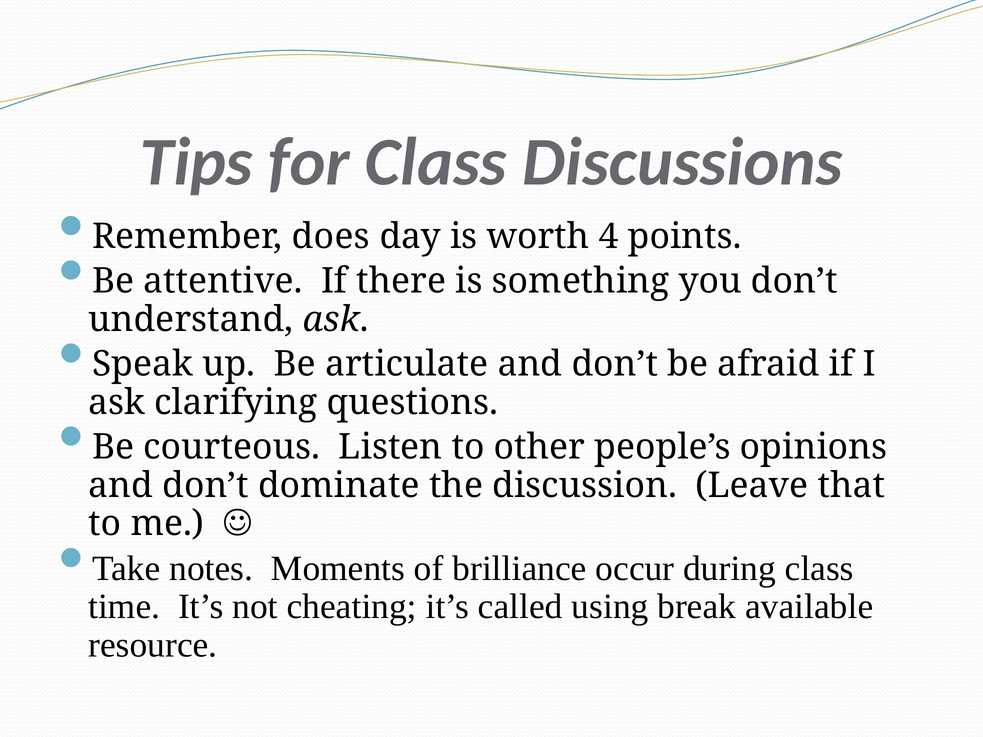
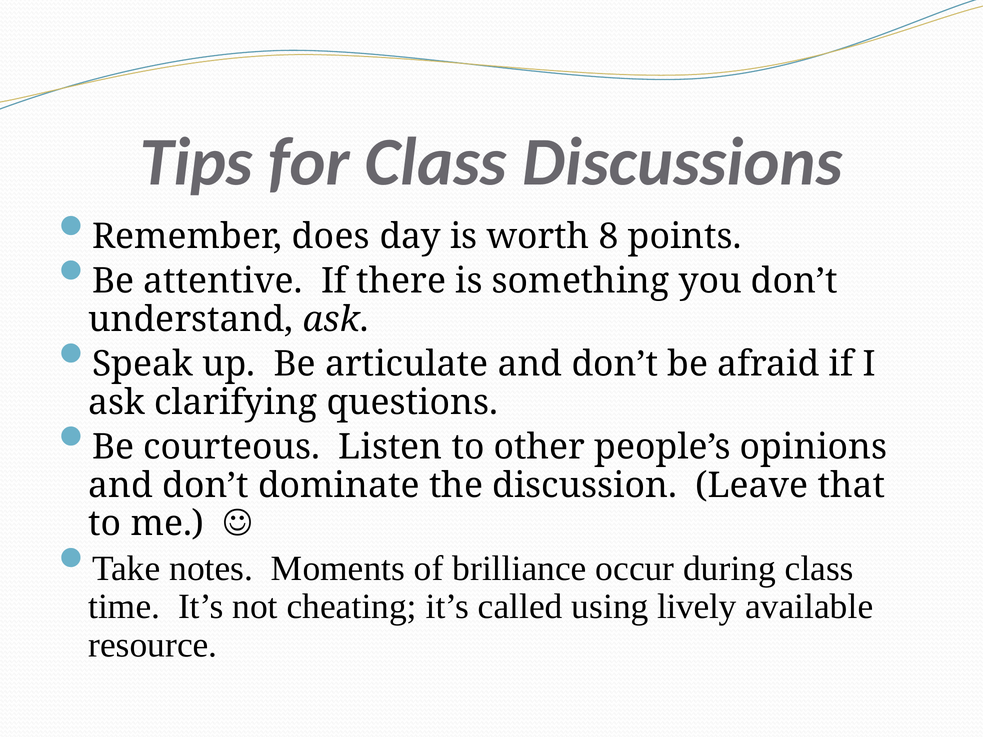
4: 4 -> 8
break: break -> lively
